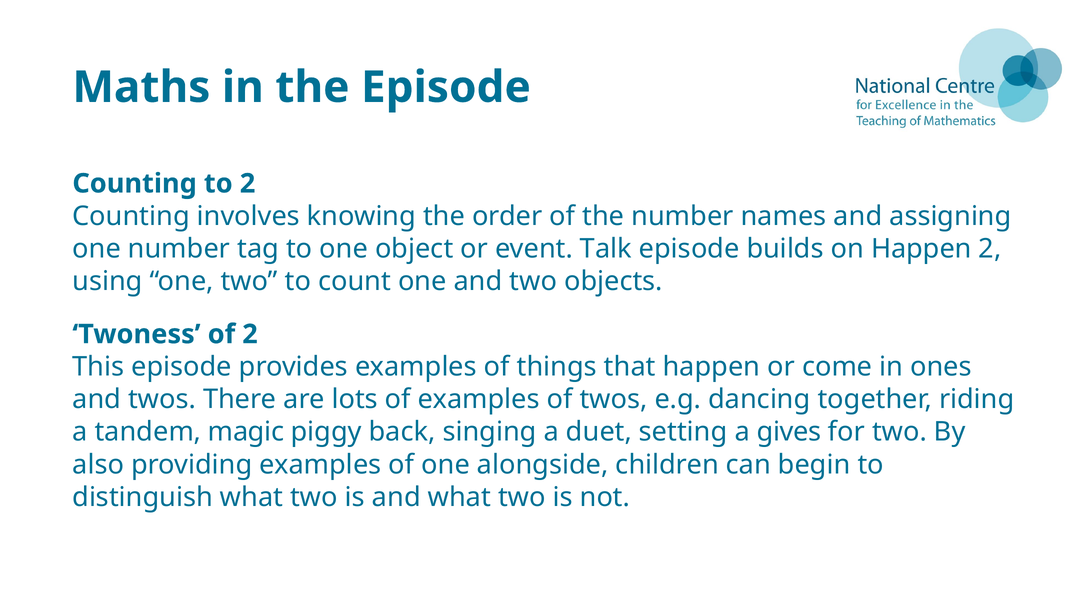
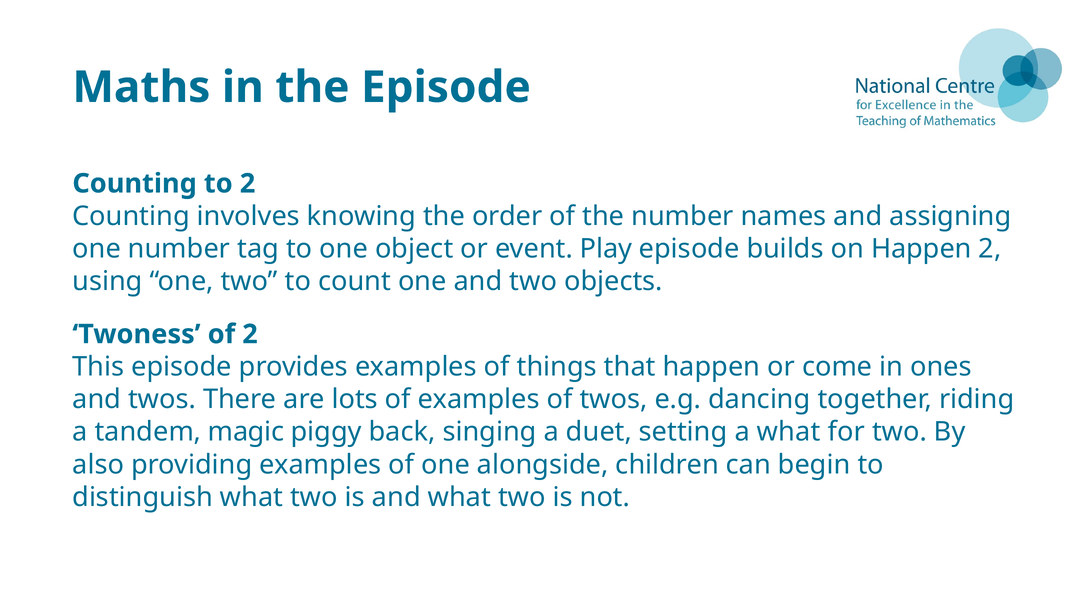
Talk: Talk -> Play
a gives: gives -> what
